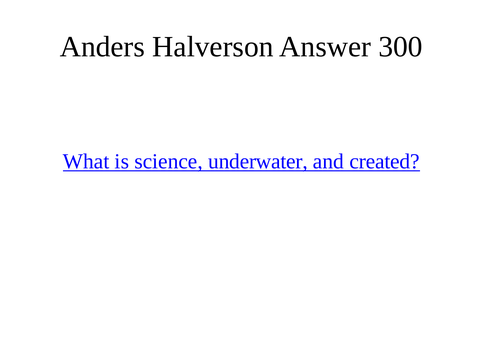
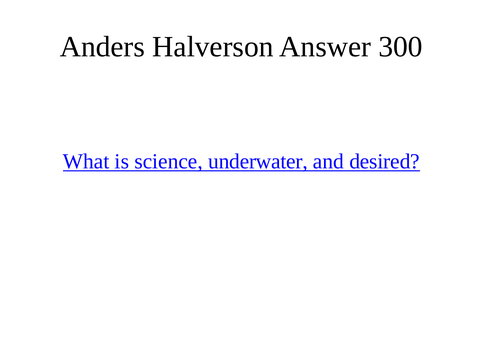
created: created -> desired
